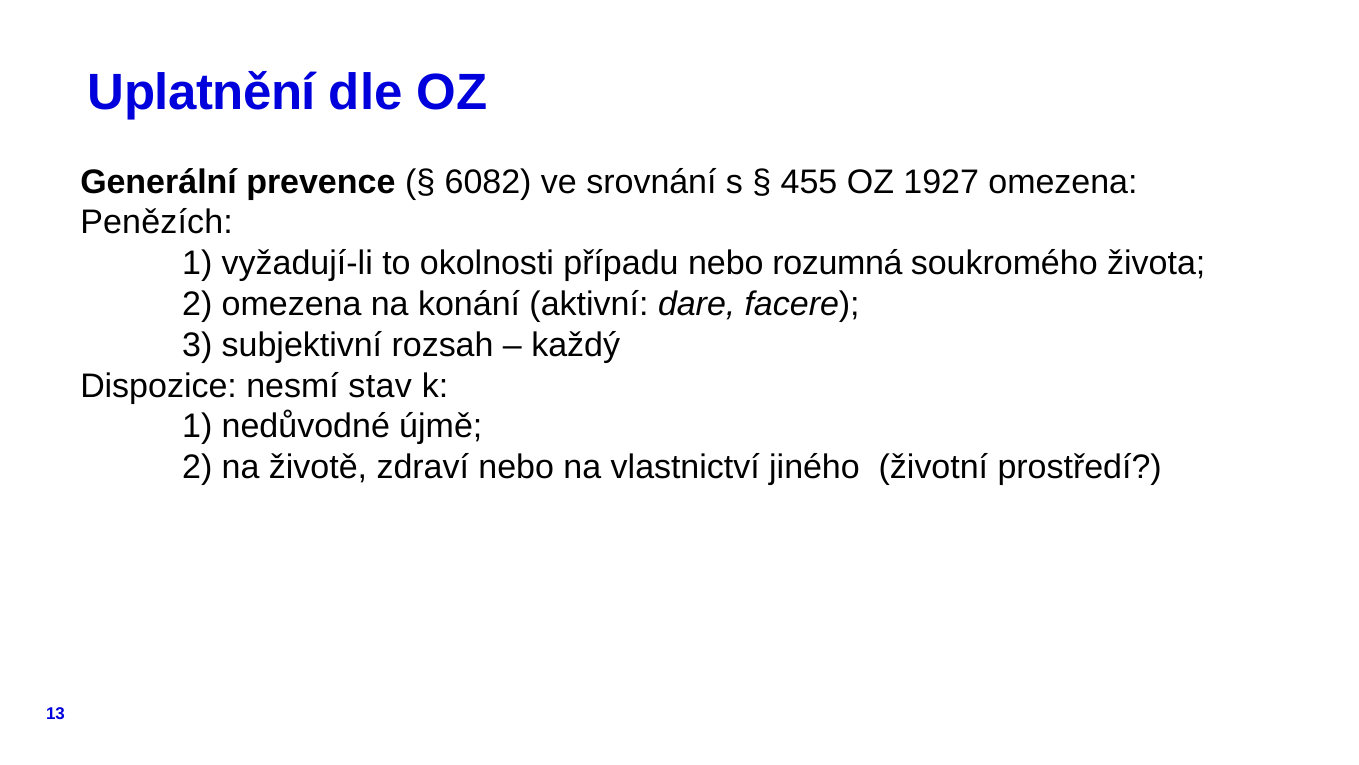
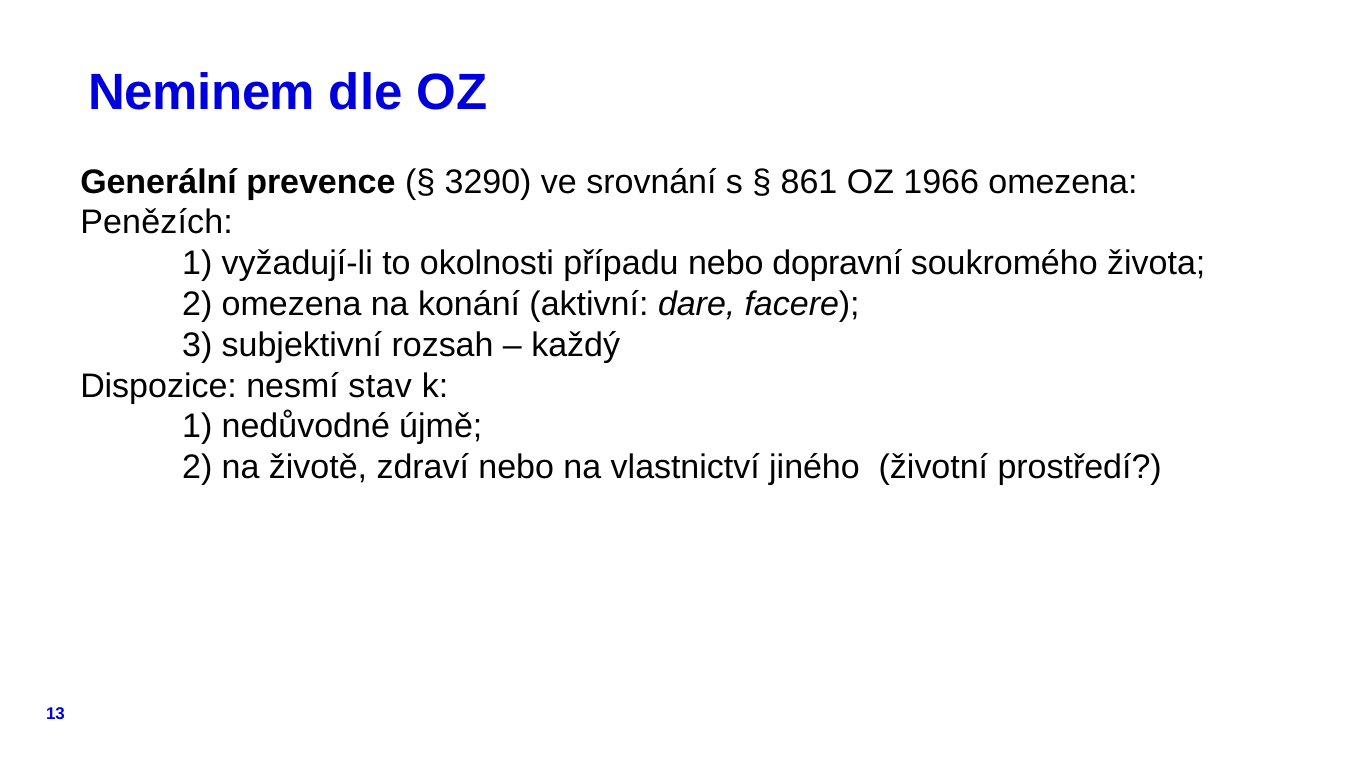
Uplatnění: Uplatnění -> Neminem
6082: 6082 -> 3290
455: 455 -> 861
1927: 1927 -> 1966
rozumná: rozumná -> dopravní
